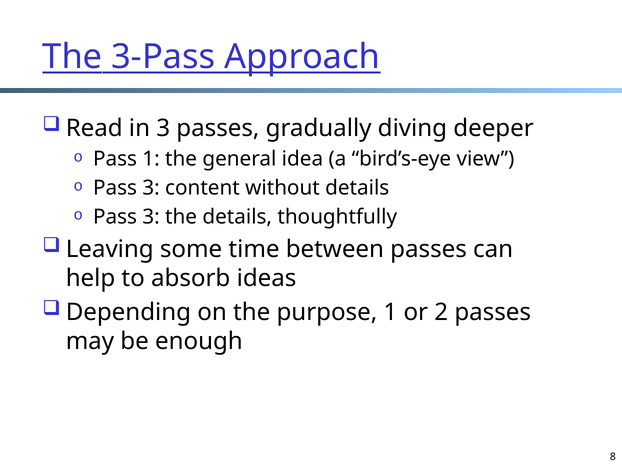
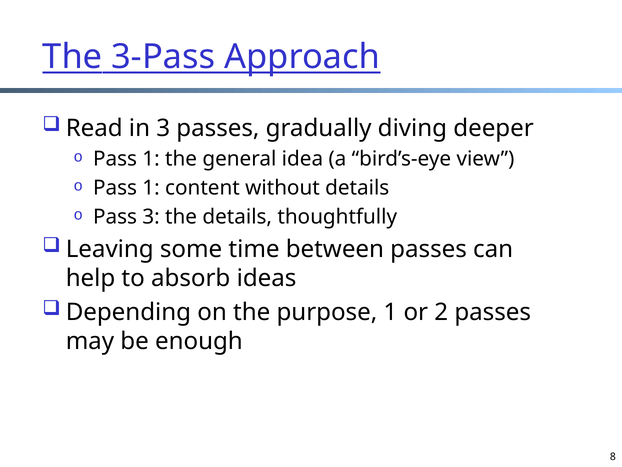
3 at (151, 188): 3 -> 1
